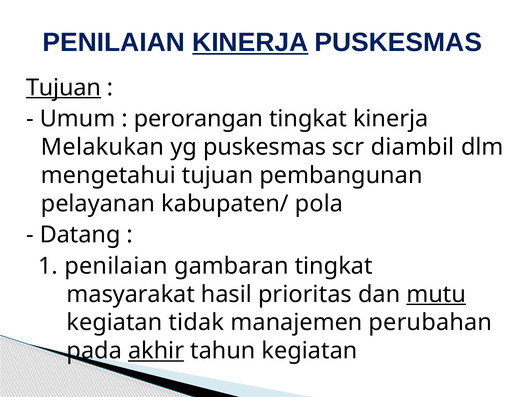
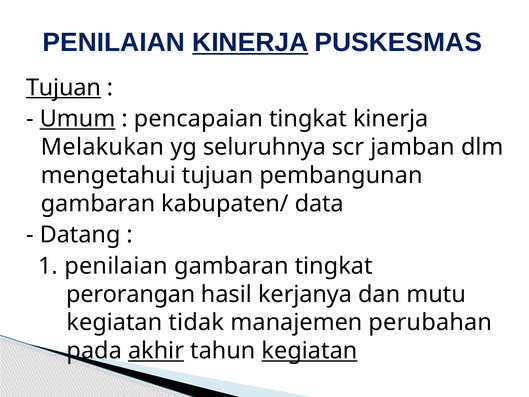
Umum underline: none -> present
perorangan: perorangan -> pencapaian
yg puskesmas: puskesmas -> seluruhnya
diambil: diambil -> jamban
pelayanan at (98, 204): pelayanan -> gambaran
pola: pola -> data
masyarakat: masyarakat -> perorangan
prioritas: prioritas -> kerjanya
mutu underline: present -> none
kegiatan at (309, 351) underline: none -> present
